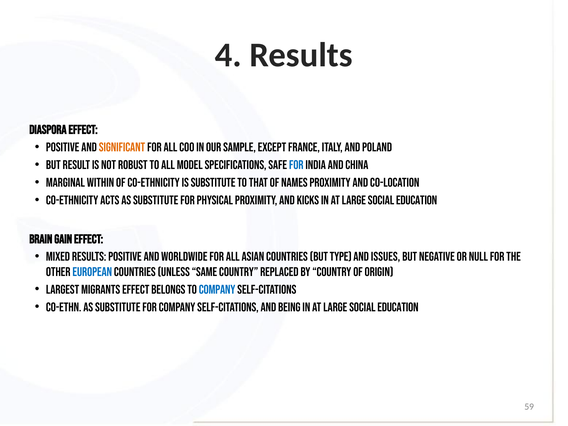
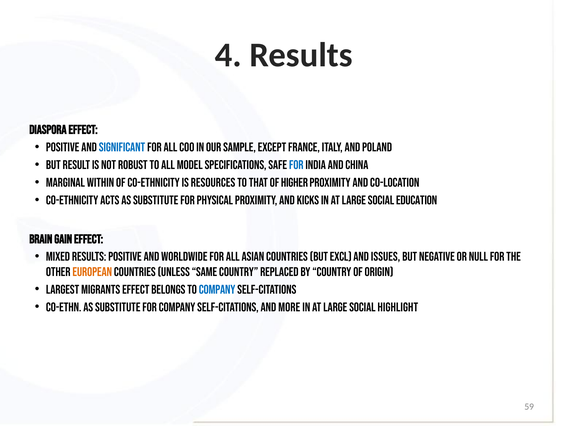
significant colour: orange -> blue
is substitute: substitute -> resources
names: names -> higher
Type: Type -> Excl
European colour: blue -> orange
being: being -> more
education at (398, 307): education -> highlight
